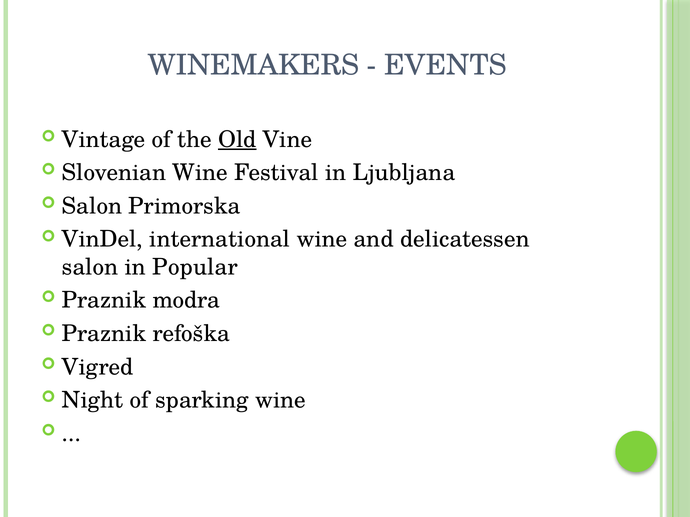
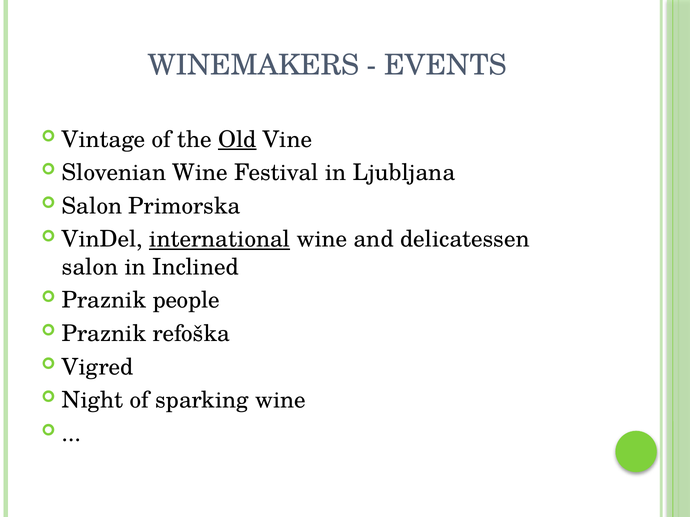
international underline: none -> present
Popular: Popular -> Inclined
modra: modra -> people
